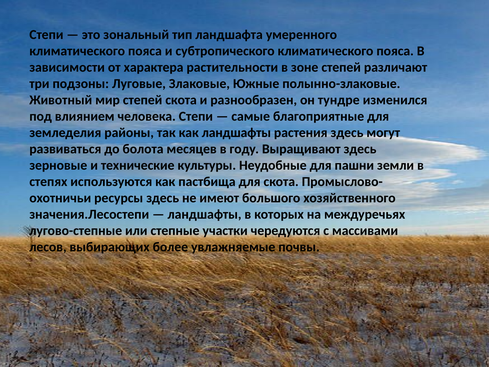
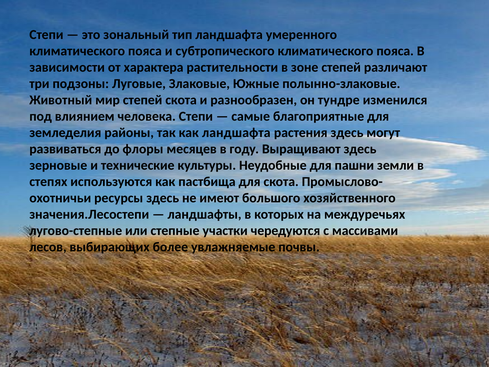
как ландшафты: ландшафты -> ландшафта
болота: болота -> флоры
